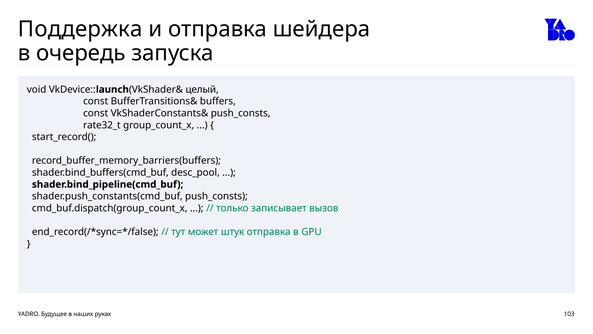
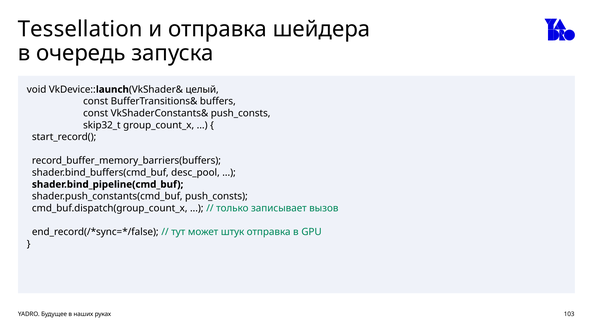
Поддержка: Поддержка -> Tessellation
rate32_t: rate32_t -> skip32_t
